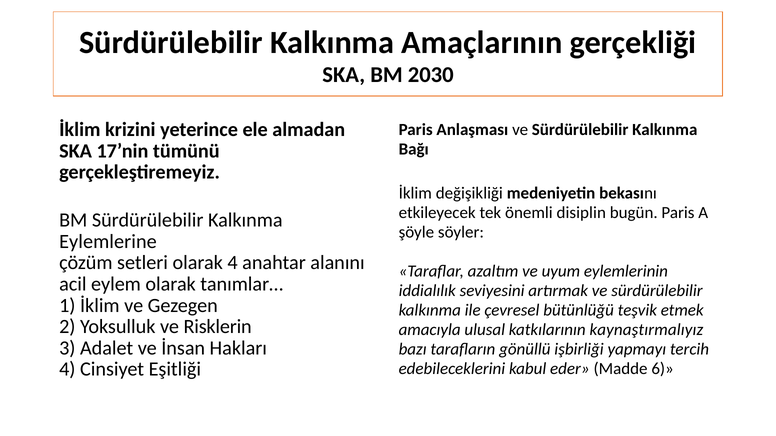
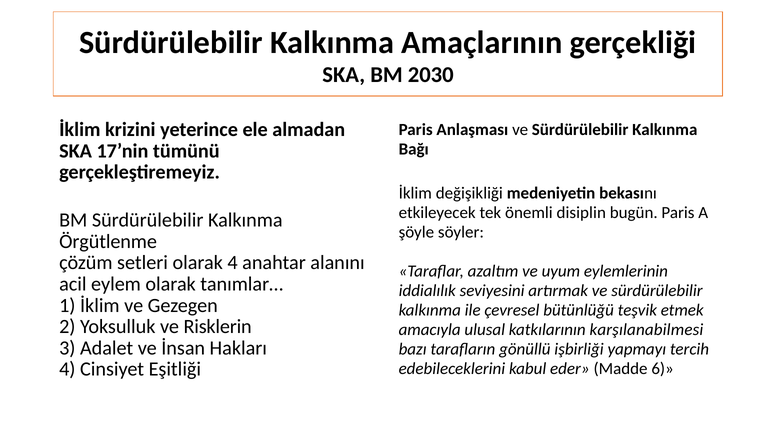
Eylemlerine: Eylemlerine -> Örgütlenme
kaynaştırmalıyız: kaynaştırmalıyız -> karşılanabilmesi
